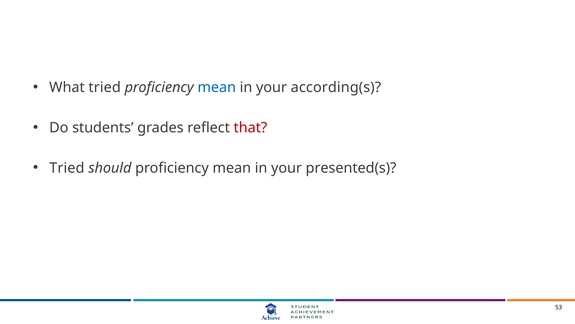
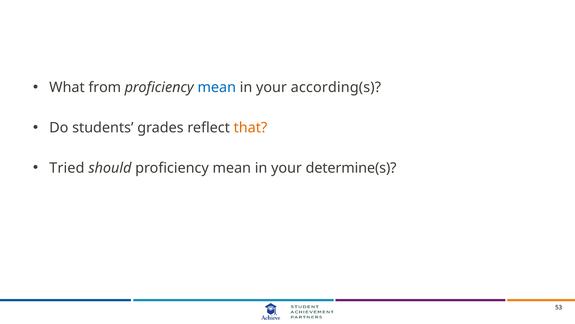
What tried: tried -> from
that colour: red -> orange
presented(s: presented(s -> determine(s
